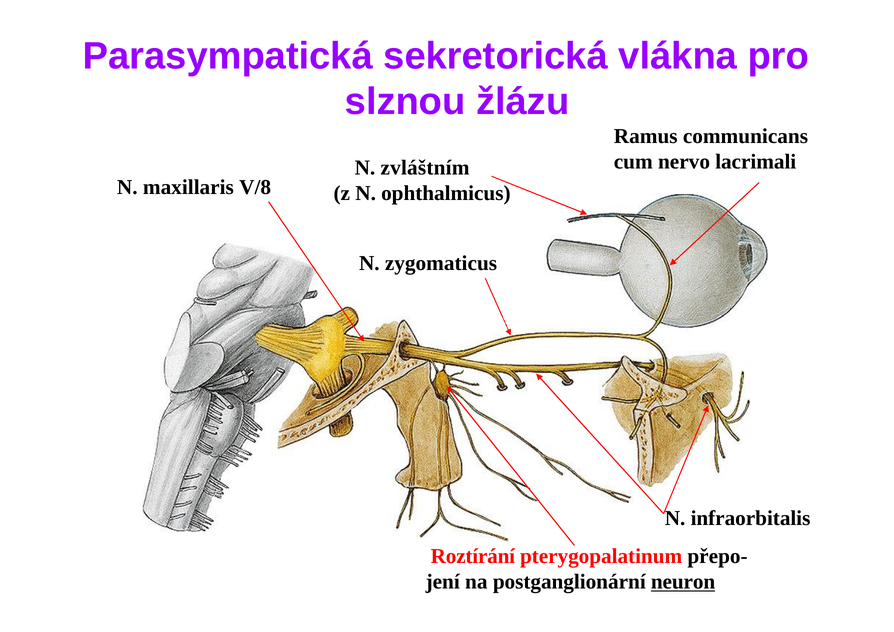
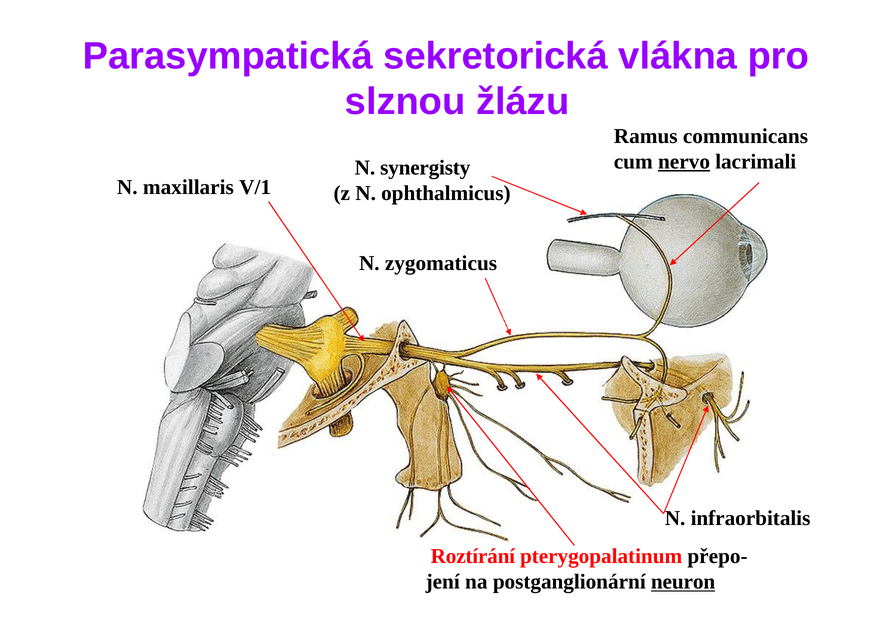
nervo underline: none -> present
zvláštním: zvláštním -> synergisty
V/8: V/8 -> V/1
